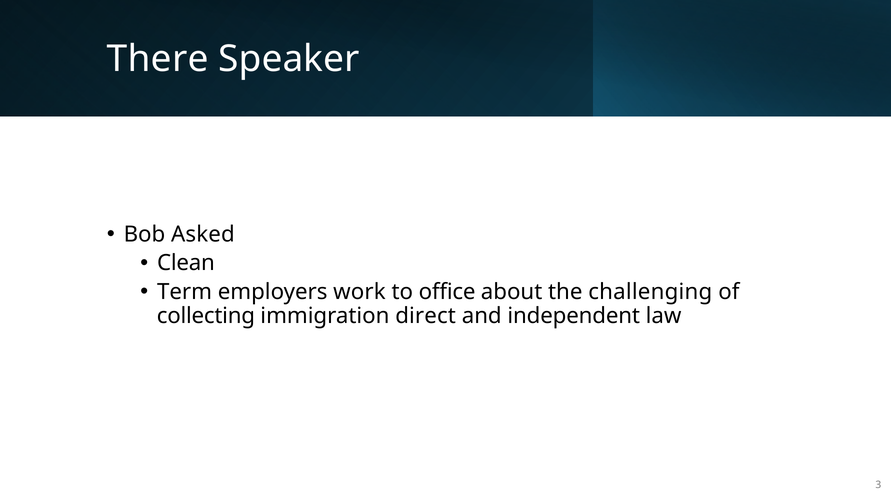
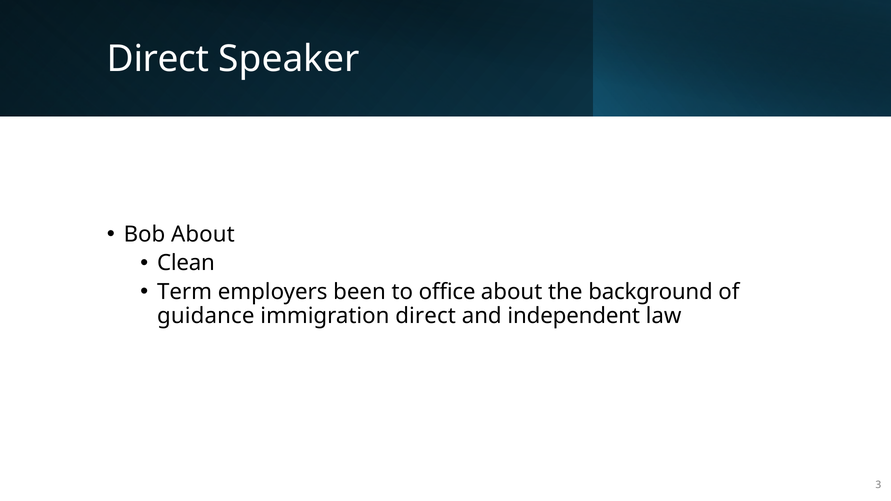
There at (158, 59): There -> Direct
Bob Asked: Asked -> About
work: work -> been
challenging: challenging -> background
collecting: collecting -> guidance
